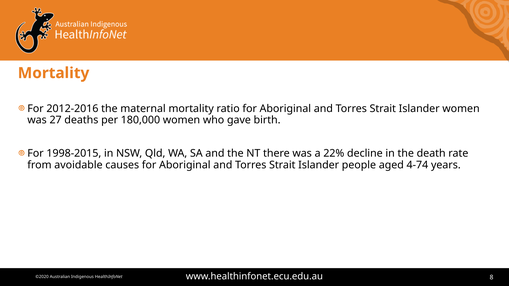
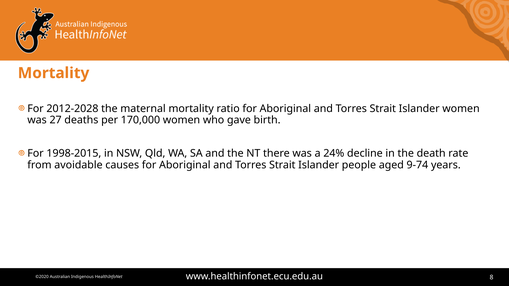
2012-2016: 2012-2016 -> 2012-2028
180,000: 180,000 -> 170,000
22%: 22% -> 24%
4-74: 4-74 -> 9-74
